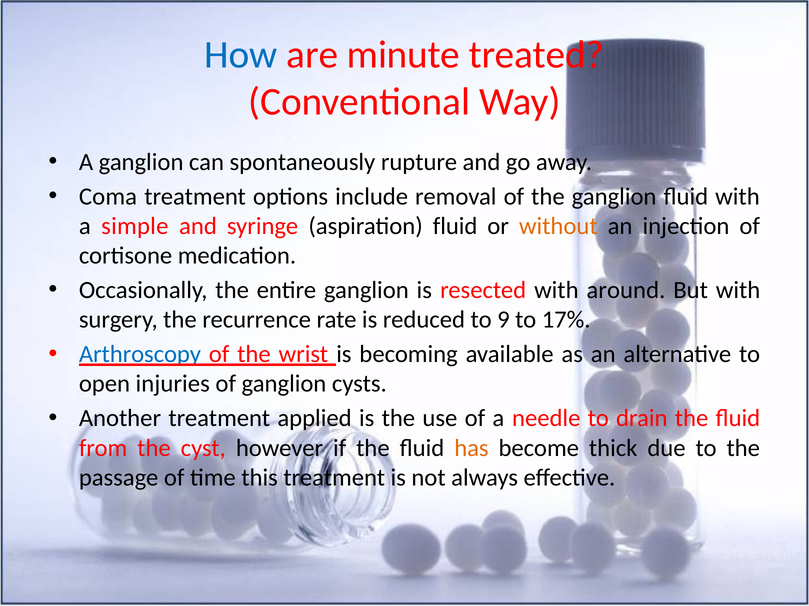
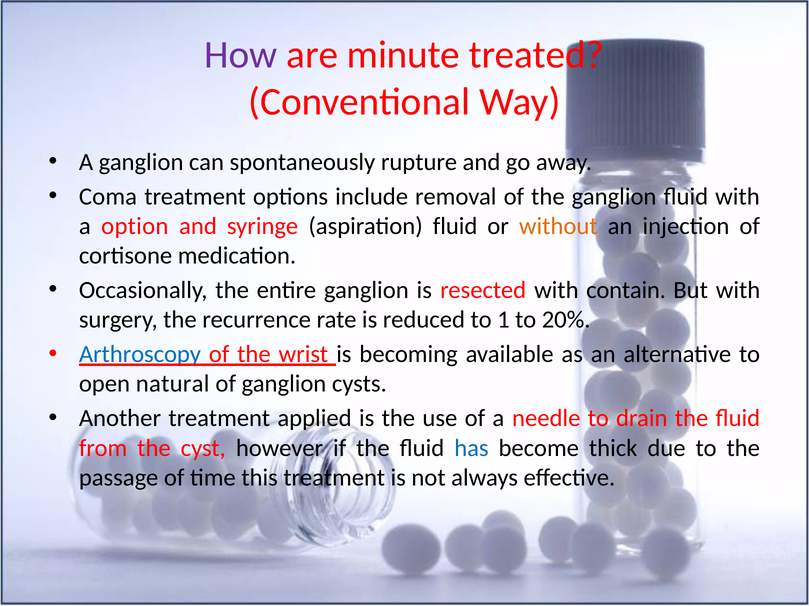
How colour: blue -> purple
simple: simple -> option
around: around -> contain
9: 9 -> 1
17%: 17% -> 20%
injuries: injuries -> natural
has colour: orange -> blue
